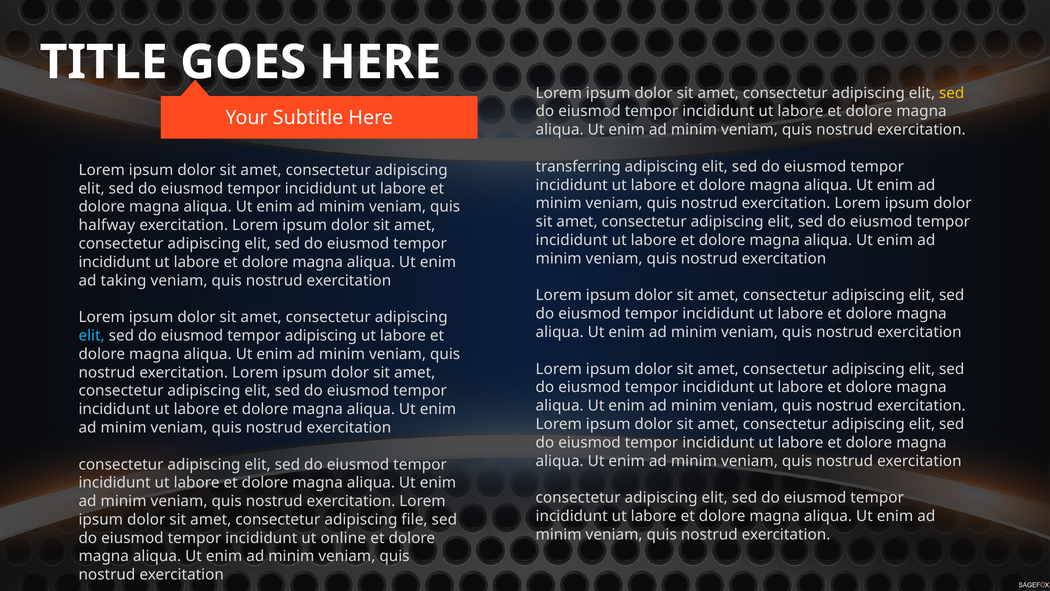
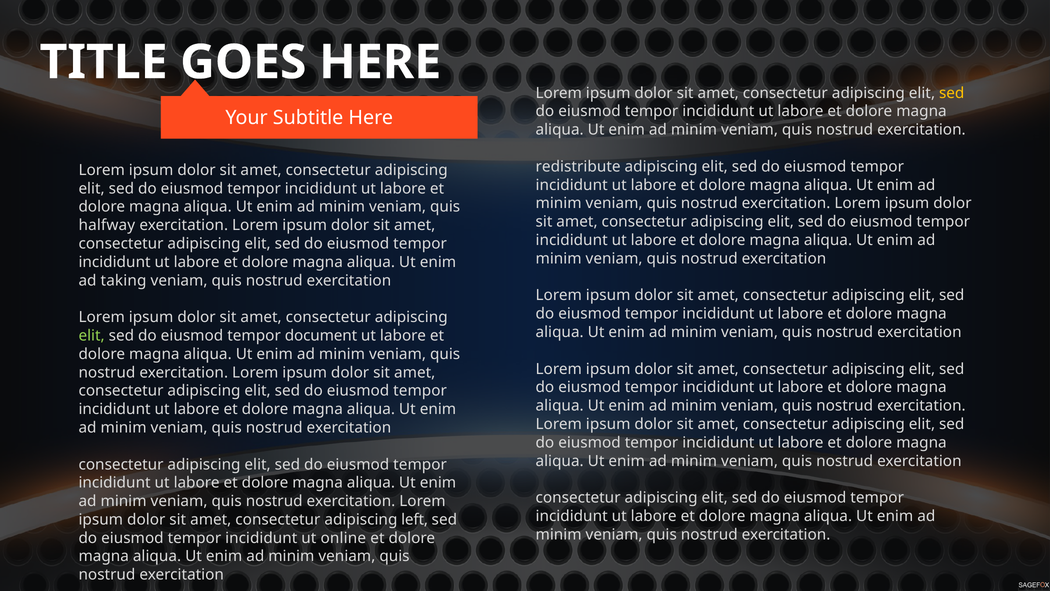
transferring: transferring -> redistribute
elit at (92, 335) colour: light blue -> light green
tempor adipiscing: adipiscing -> document
file: file -> left
